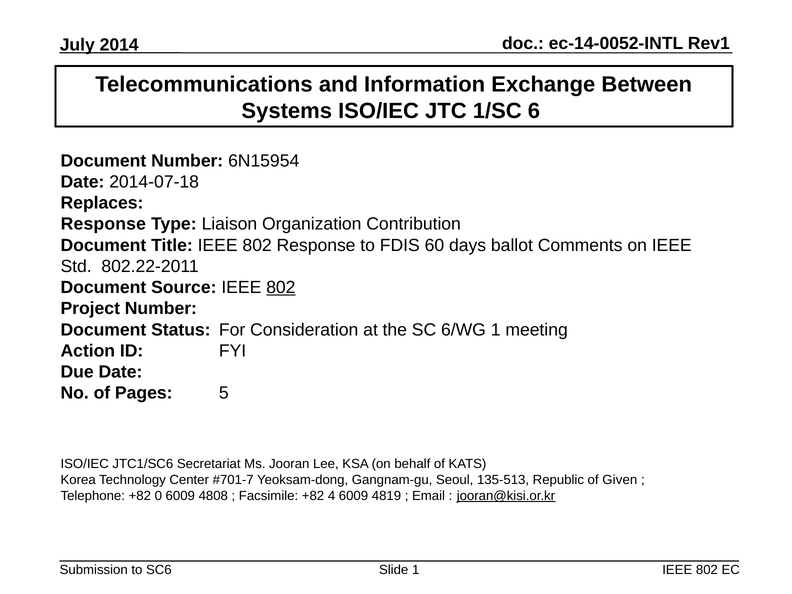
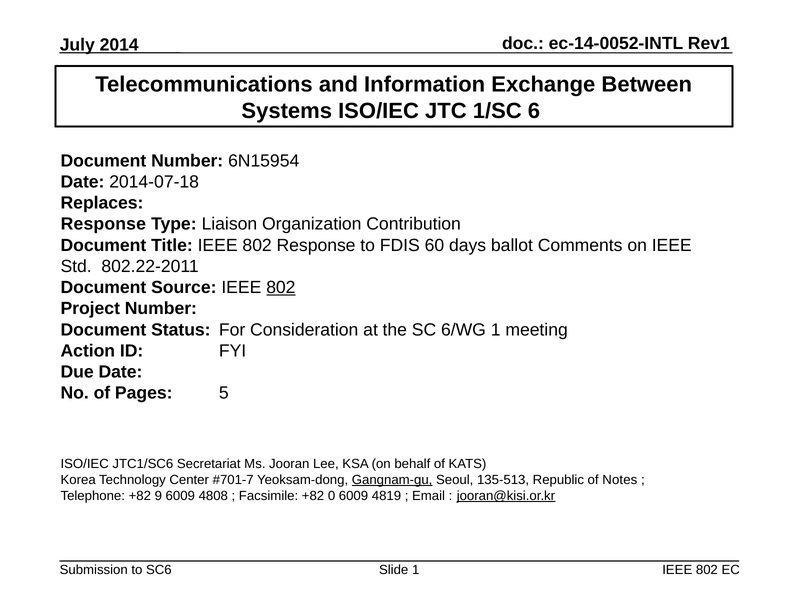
Gangnam-gu underline: none -> present
Given: Given -> Notes
0: 0 -> 9
4: 4 -> 0
